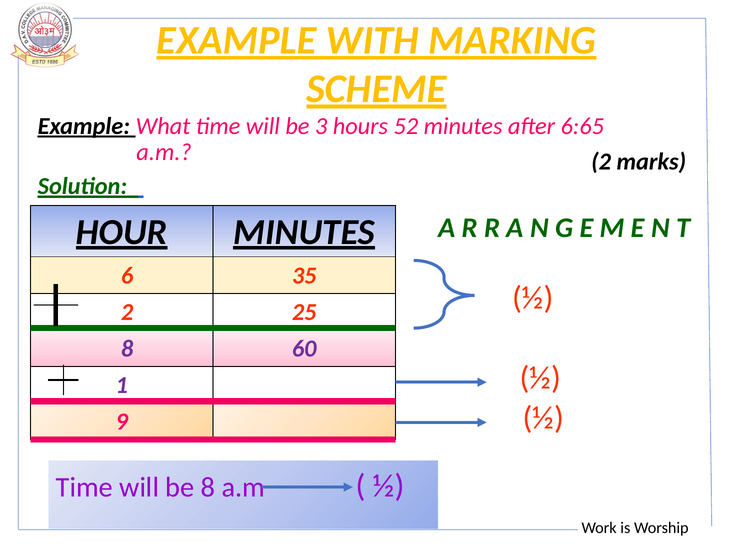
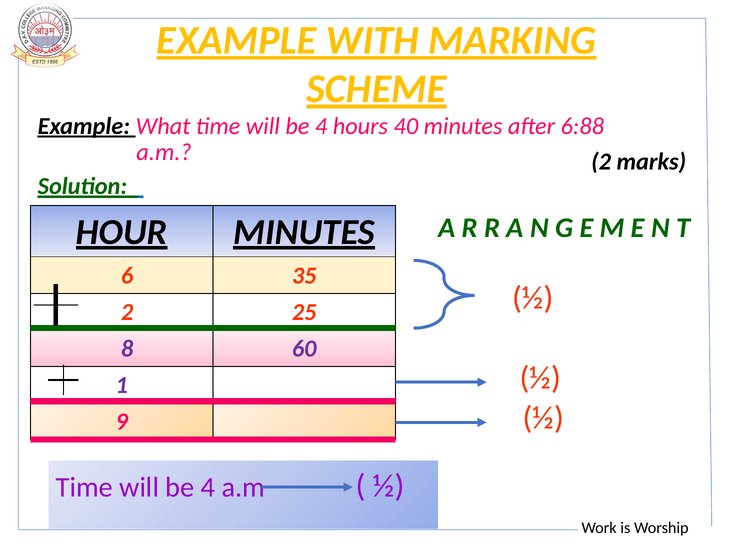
3 at (321, 126): 3 -> 4
52: 52 -> 40
6:65: 6:65 -> 6:88
8 at (208, 487): 8 -> 4
